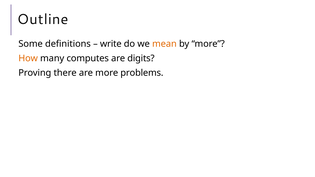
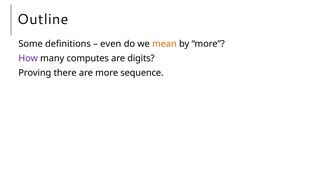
write: write -> even
How colour: orange -> purple
problems: problems -> sequence
